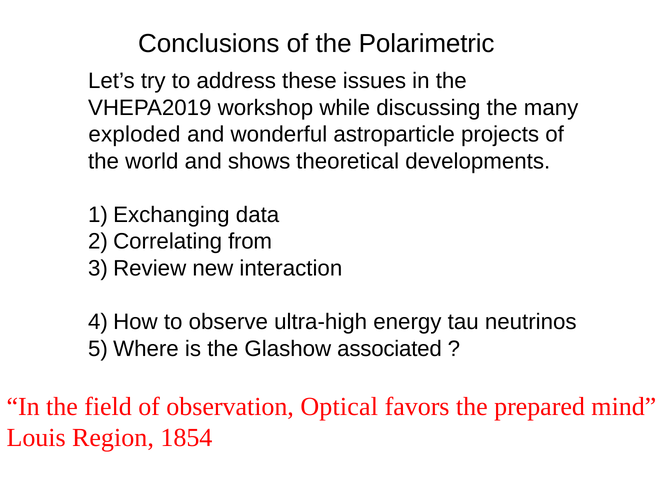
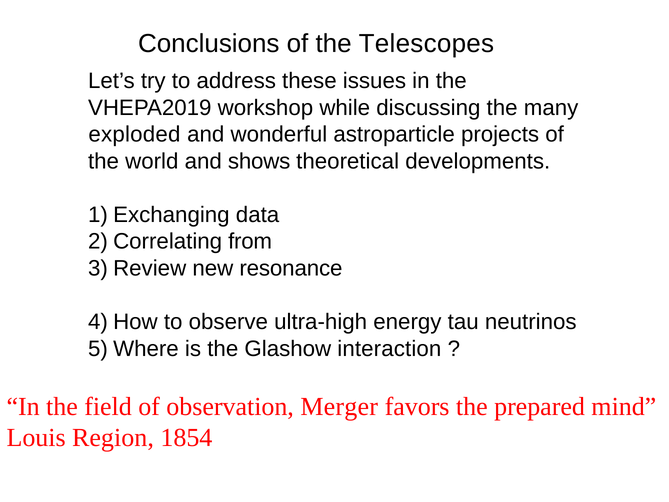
Polarimetric: Polarimetric -> Telescopes
interaction: interaction -> resonance
associated: associated -> interaction
Optical: Optical -> Merger
